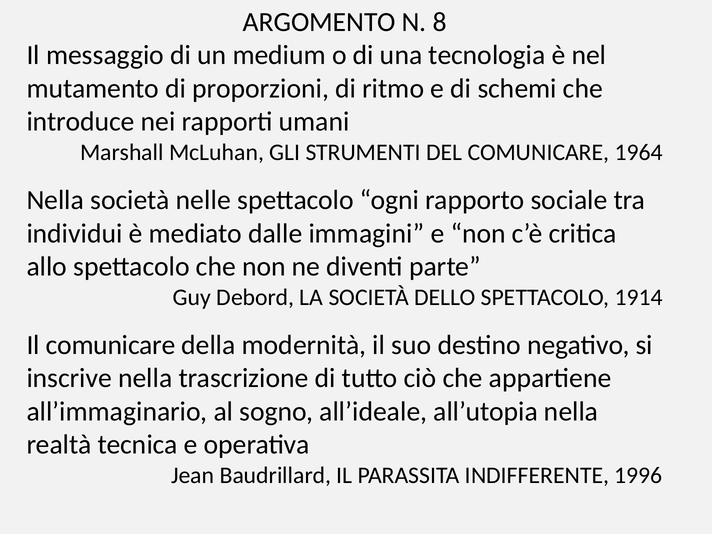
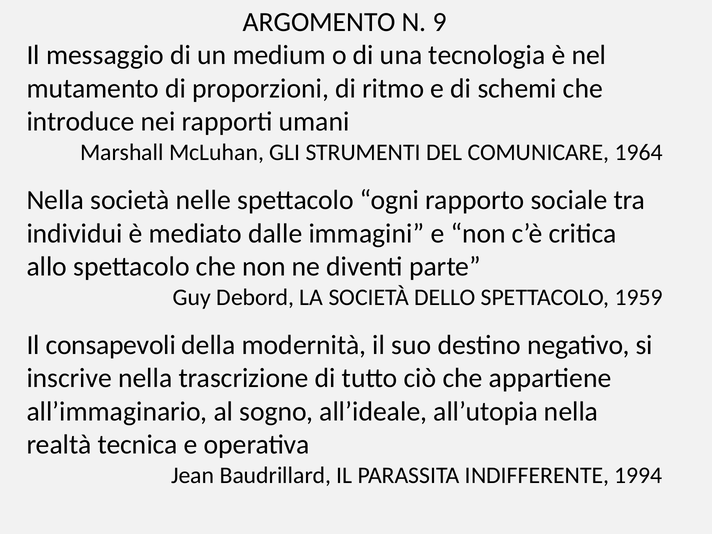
8: 8 -> 9
1914: 1914 -> 1959
Il comunicare: comunicare -> consapevoli
1996: 1996 -> 1994
